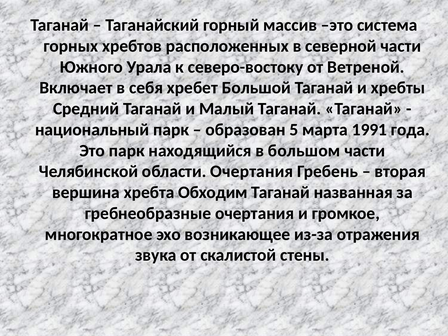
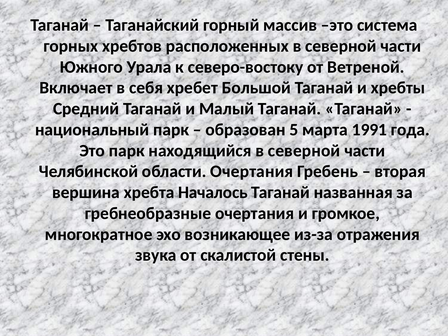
находящийся в большом: большом -> северной
Обходим: Обходим -> Началось
